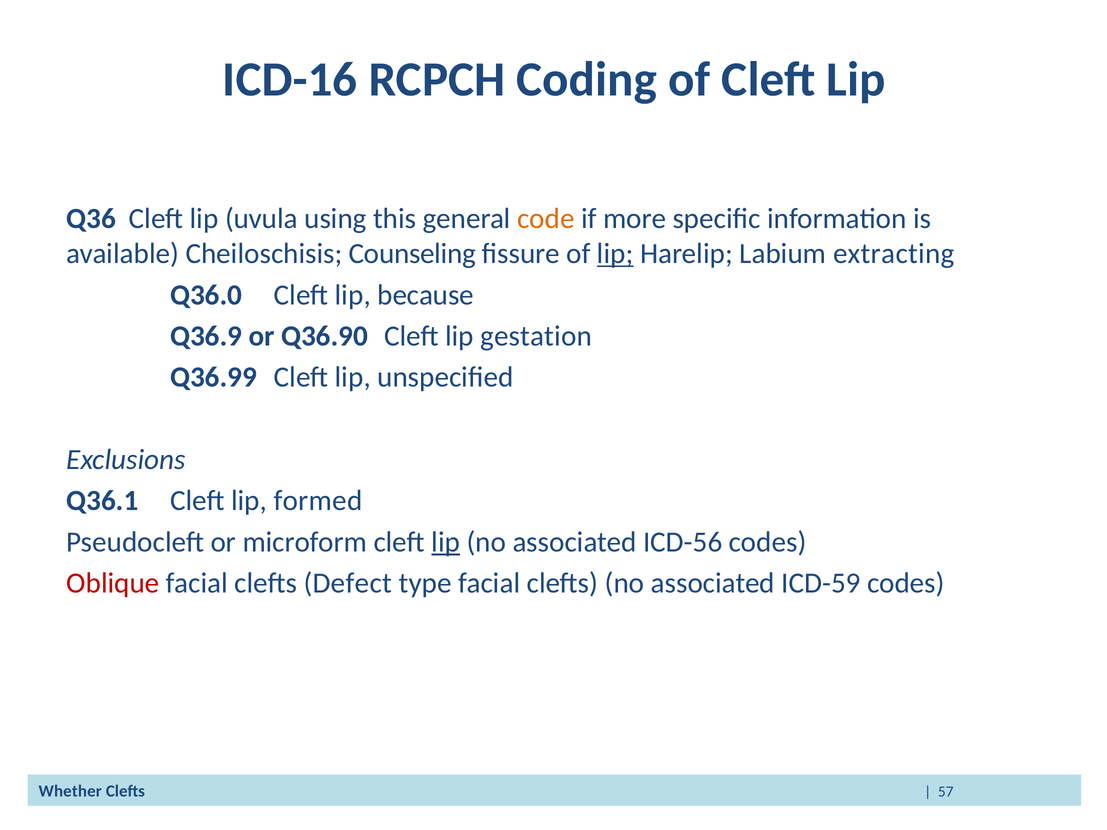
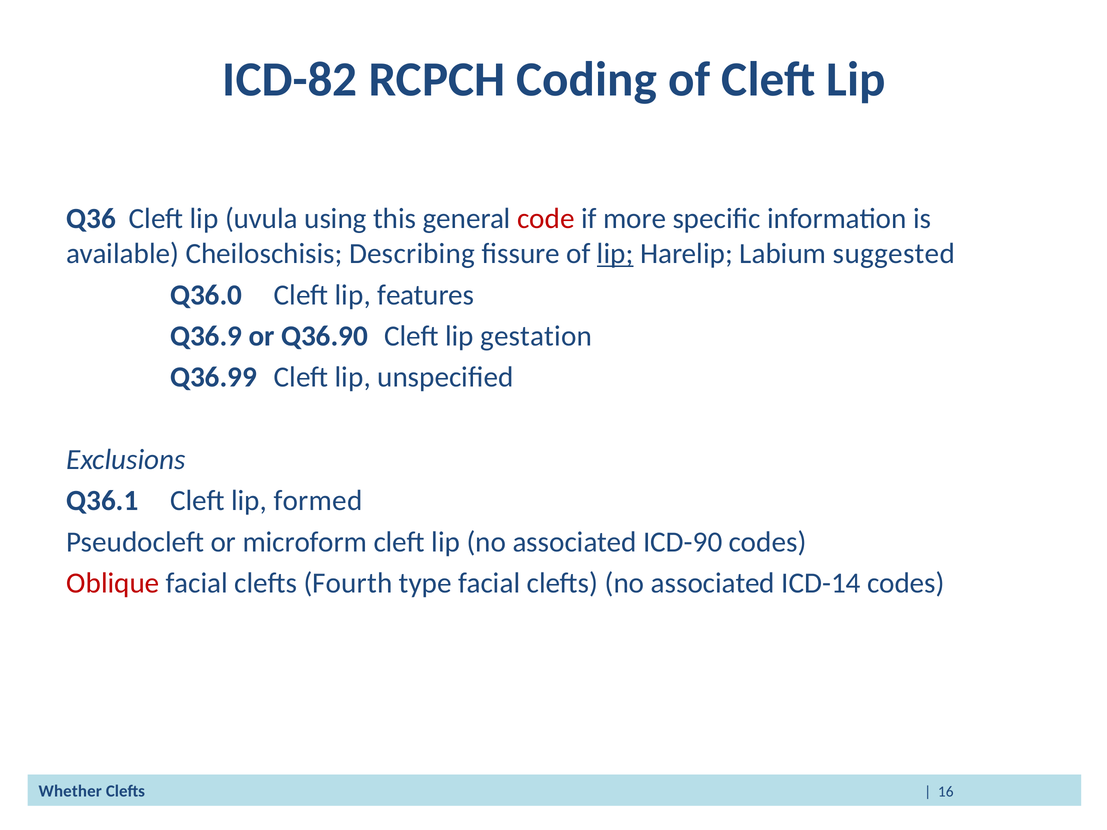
ICD-16: ICD-16 -> ICD-82
code colour: orange -> red
Counseling: Counseling -> Describing
extracting: extracting -> suggested
because: because -> features
lip at (446, 542) underline: present -> none
ICD-56: ICD-56 -> ICD-90
Defect: Defect -> Fourth
ICD-59: ICD-59 -> ICD-14
57: 57 -> 16
